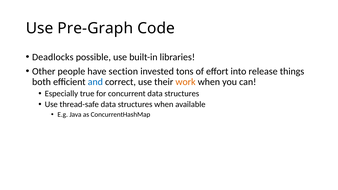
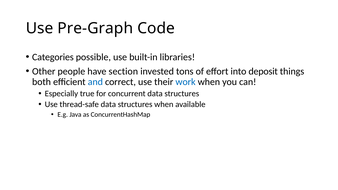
Deadlocks: Deadlocks -> Categories
release: release -> deposit
work colour: orange -> blue
